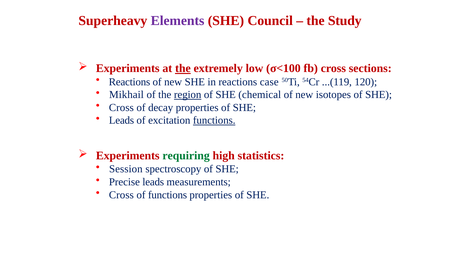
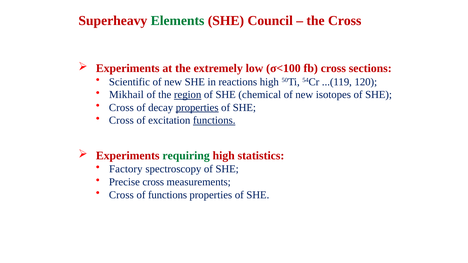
Elements colour: purple -> green
the Study: Study -> Cross
the at (183, 69) underline: present -> none
Reactions at (130, 82): Reactions -> Scientific
reactions case: case -> high
properties at (197, 108) underline: none -> present
Leads at (121, 121): Leads -> Cross
Session: Session -> Factory
Precise leads: leads -> cross
